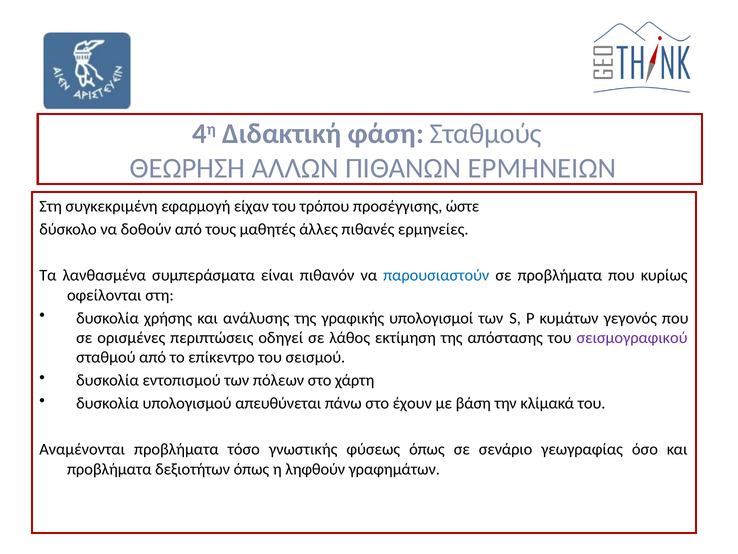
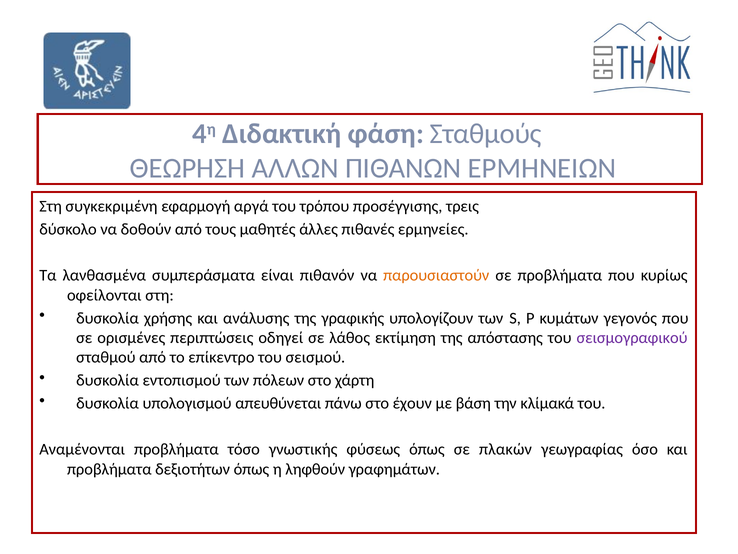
είχαν: είχαν -> αργά
ώστε: ώστε -> τρεις
παρουσιαστούν colour: blue -> orange
υπολογισμοί: υπολογισμοί -> υπολογίζουν
σενάριο: σενάριο -> πλακών
